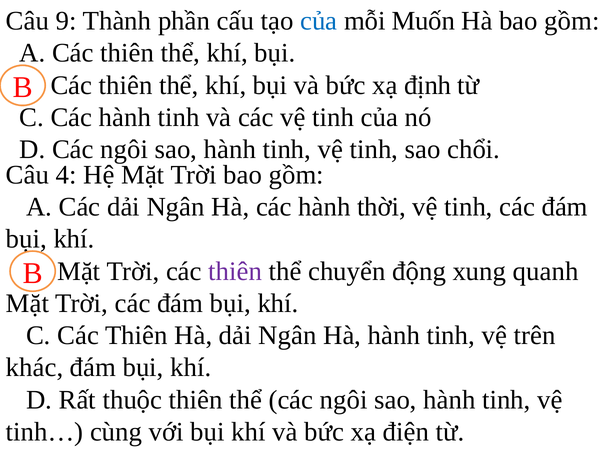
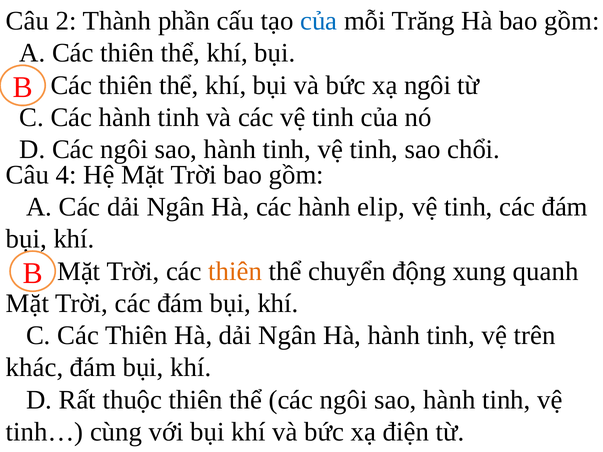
9: 9 -> 2
Muốn: Muốn -> Trăng
xạ định: định -> ngôi
thời: thời -> elip
thiên at (235, 271) colour: purple -> orange
